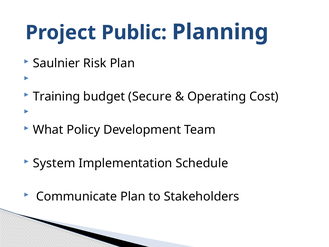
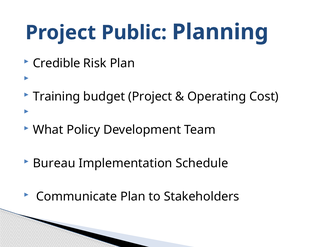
Saulnier: Saulnier -> Credible
budget Secure: Secure -> Project
System: System -> Bureau
